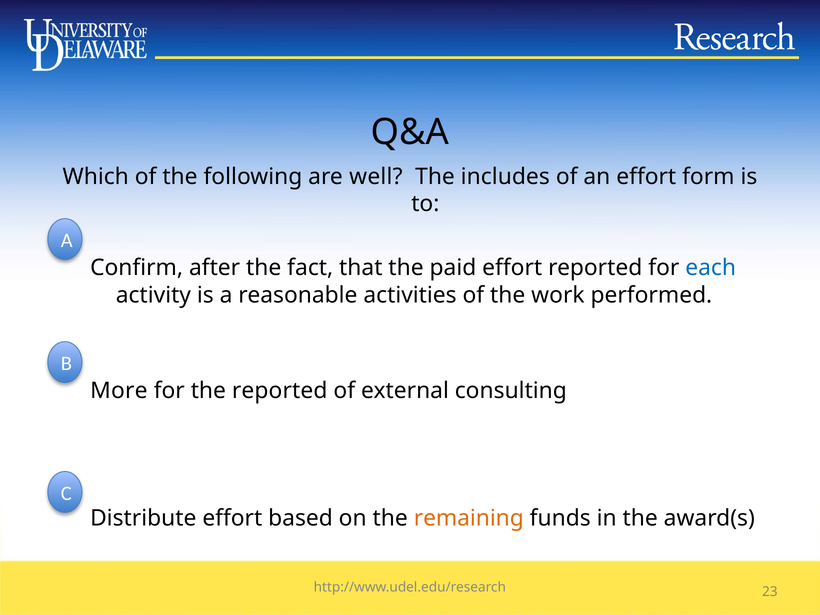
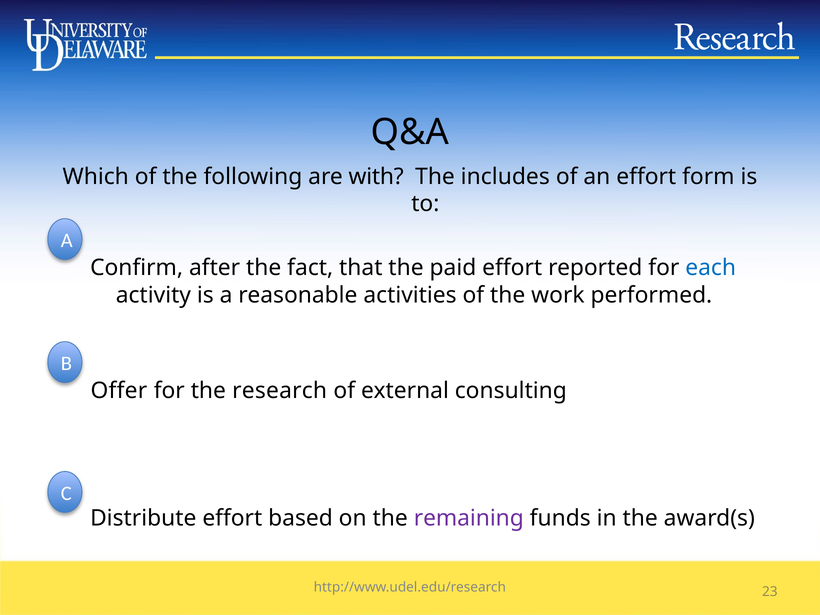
well: well -> with
More: More -> Offer
the reported: reported -> research
remaining colour: orange -> purple
